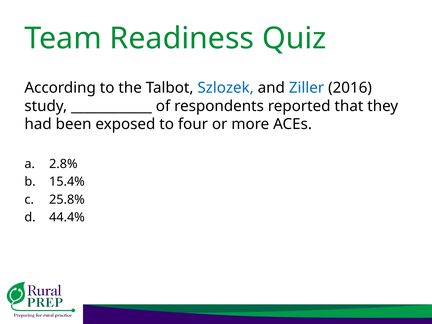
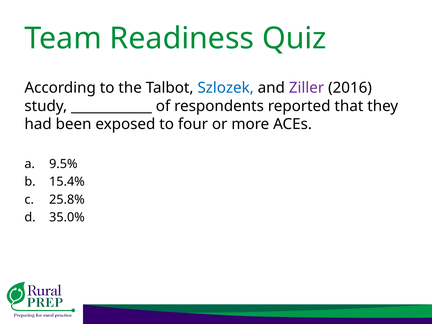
Ziller colour: blue -> purple
2.8%: 2.8% -> 9.5%
44.4%: 44.4% -> 35.0%
